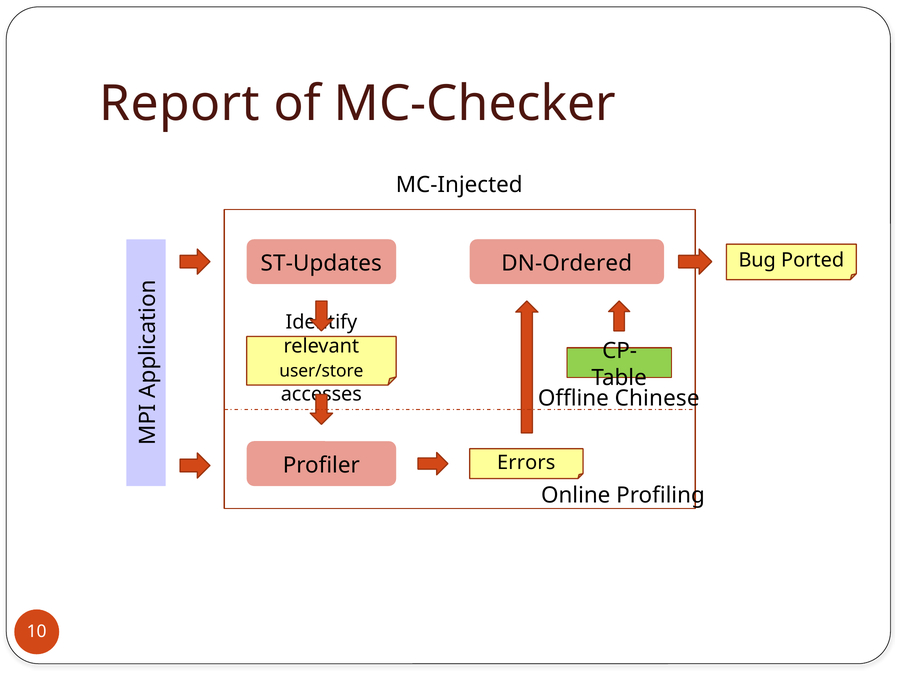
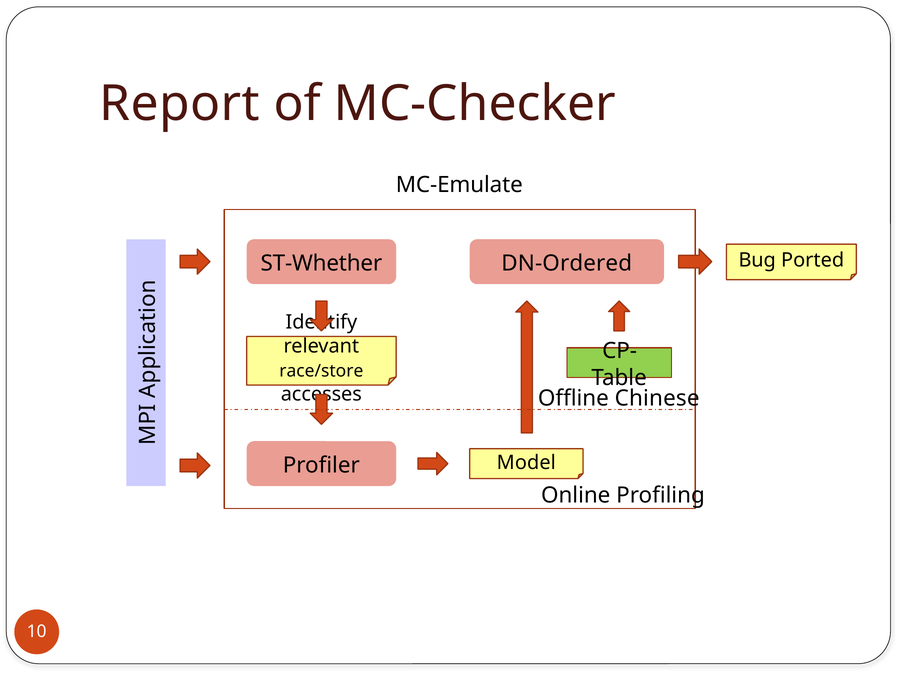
MC-Injected: MC-Injected -> MC-Emulate
ST-Updates: ST-Updates -> ST-Whether
user/store: user/store -> race/store
Errors: Errors -> Model
